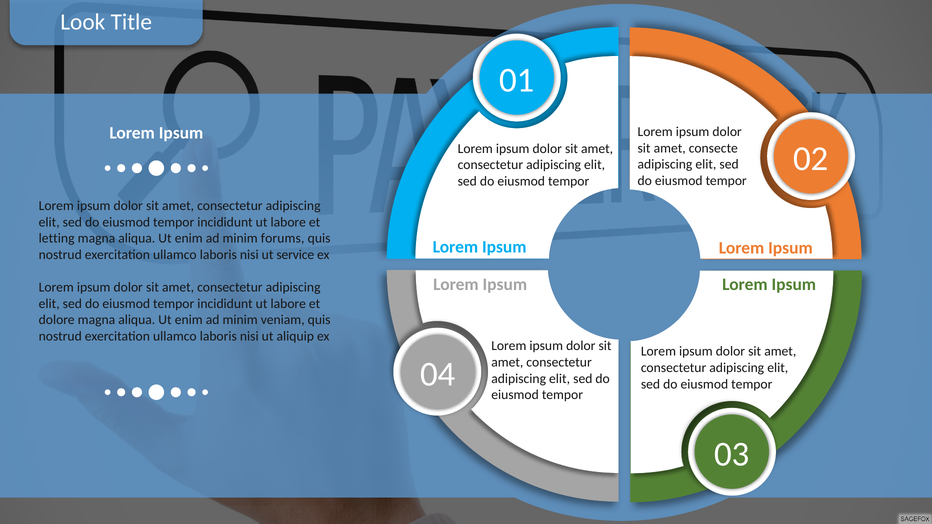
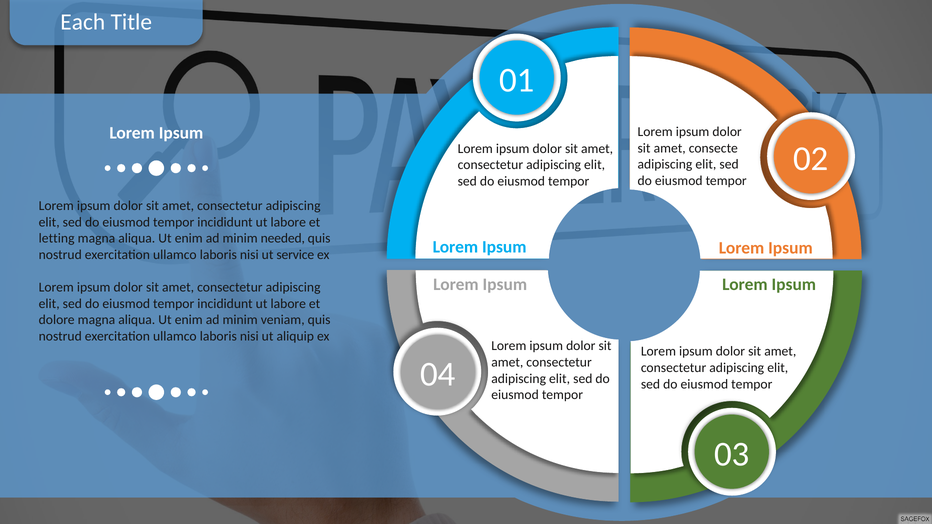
Look: Look -> Each
forums: forums -> needed
